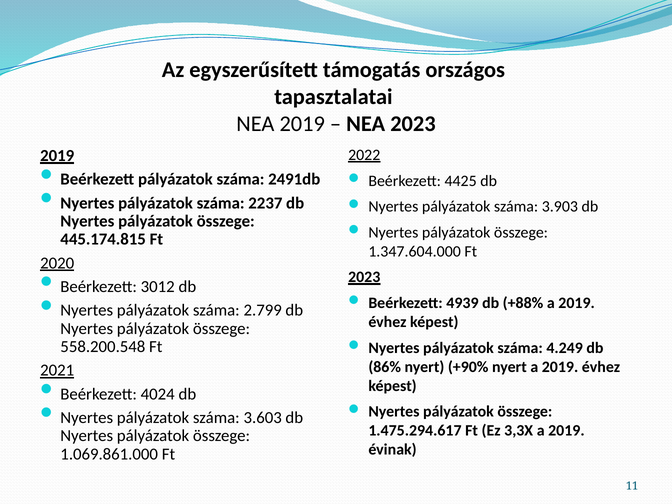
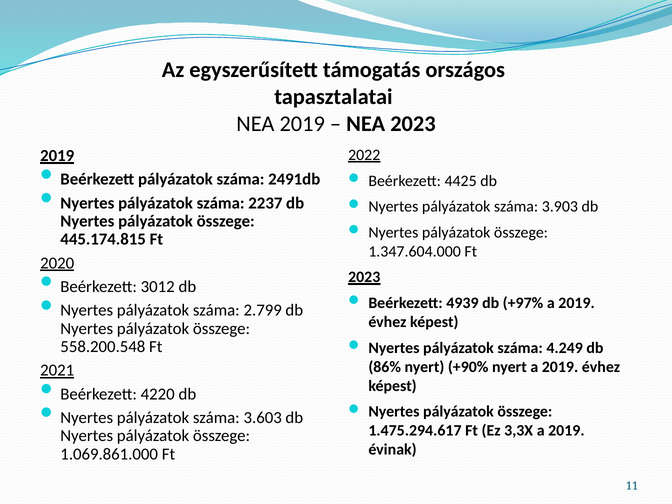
+88%: +88% -> +97%
4024: 4024 -> 4220
